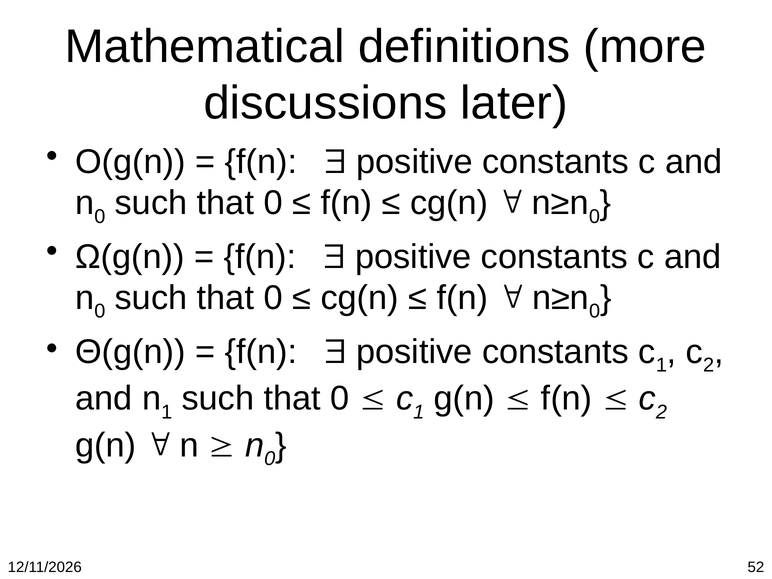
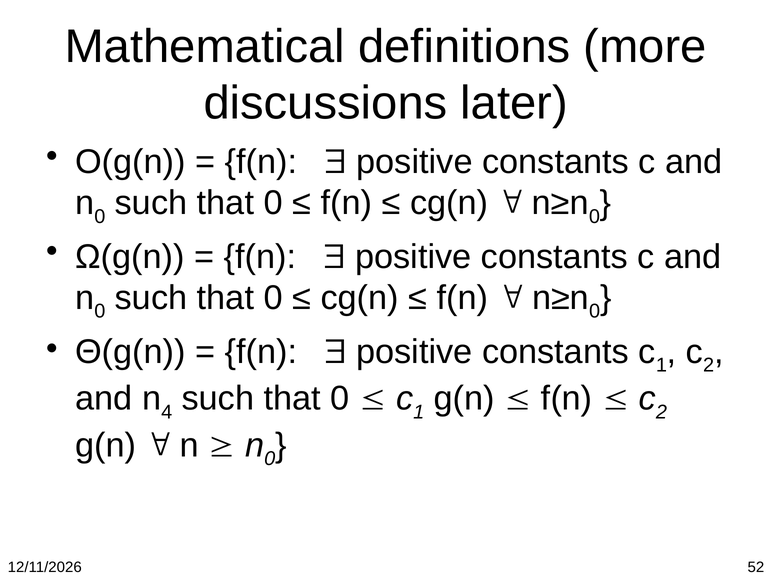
n 1: 1 -> 4
